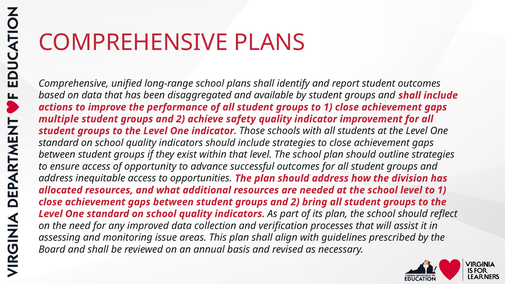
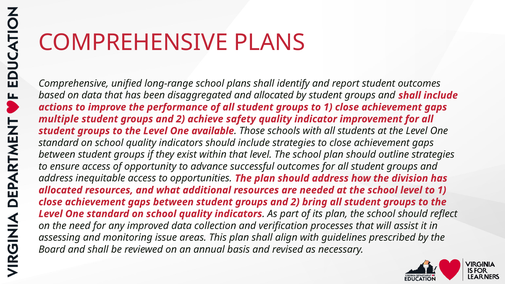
and available: available -> allocated
One indicator: indicator -> available
